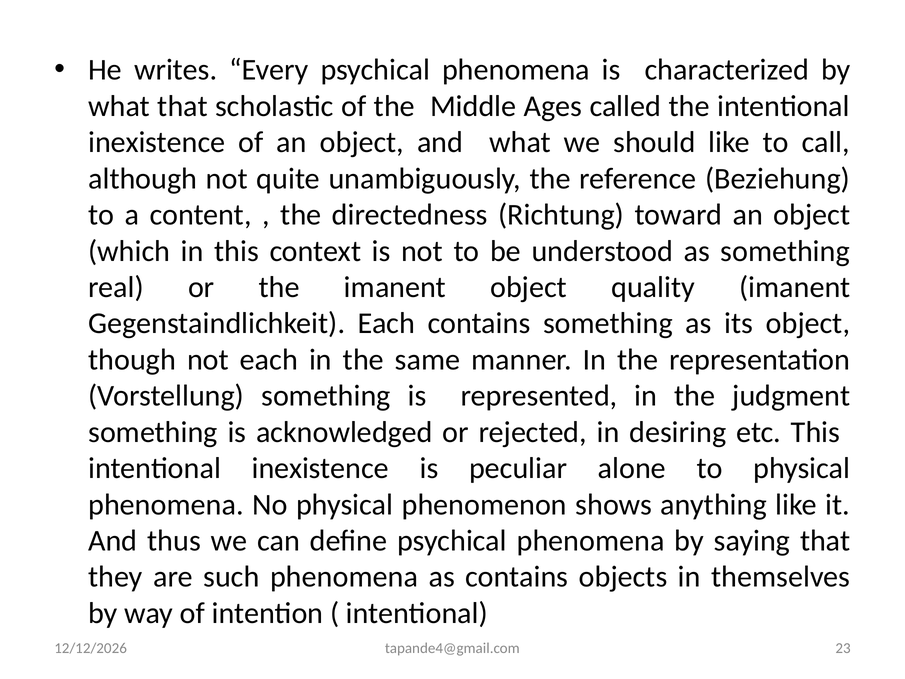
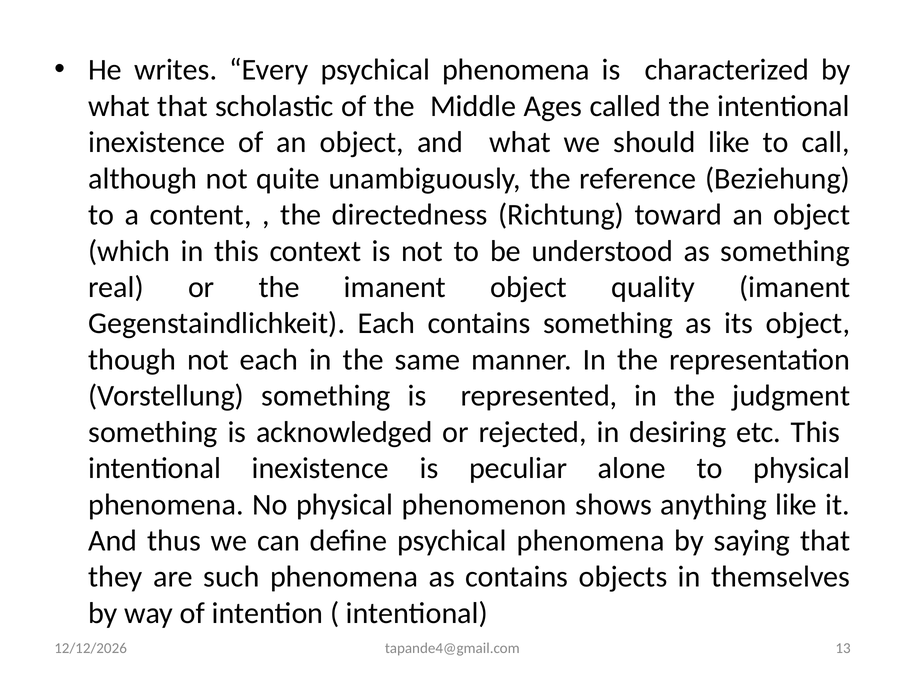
23: 23 -> 13
